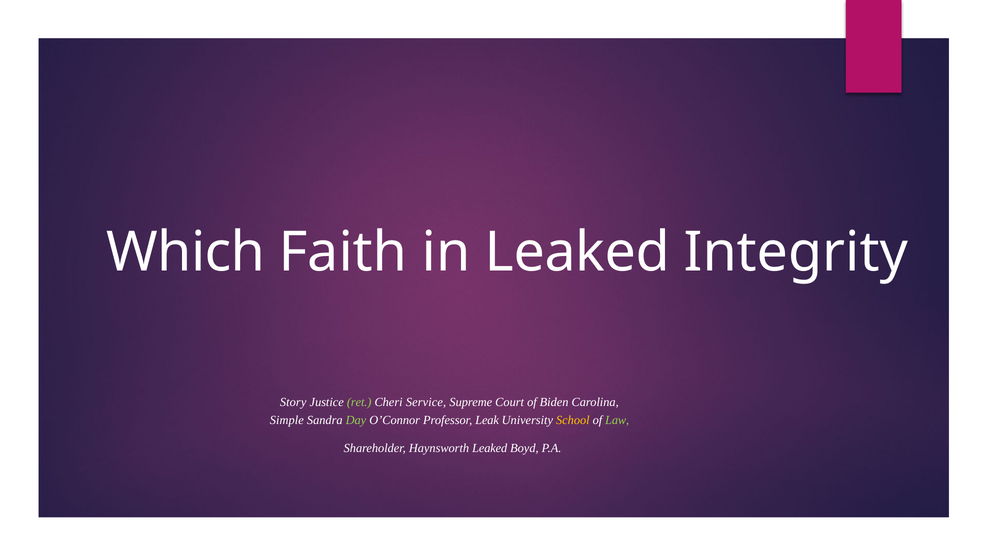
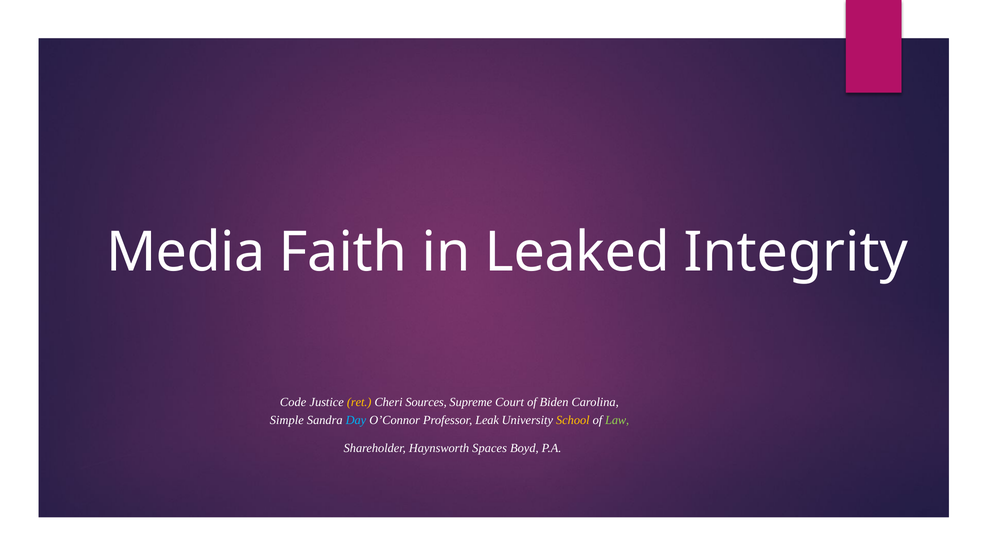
Which: Which -> Media
Story: Story -> Code
ret colour: light green -> yellow
Service: Service -> Sources
Day colour: light green -> light blue
Haynsworth Leaked: Leaked -> Spaces
